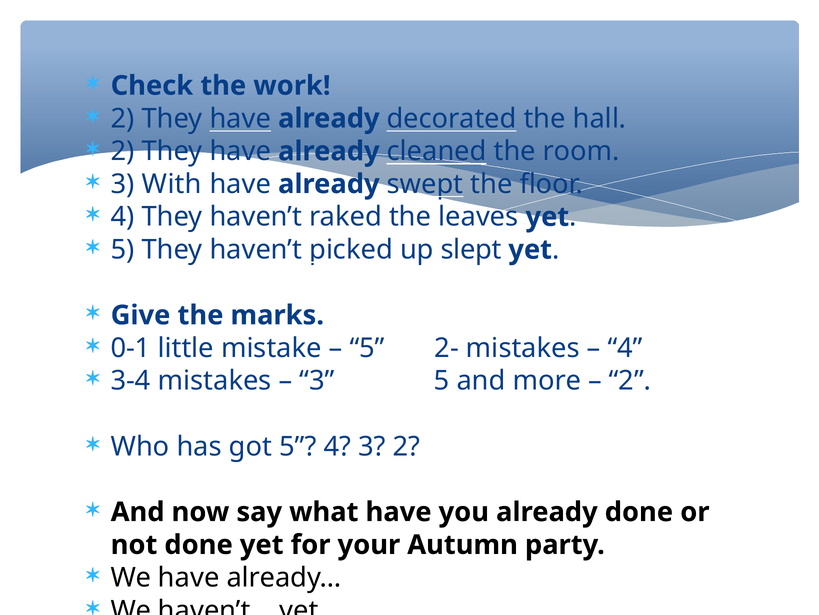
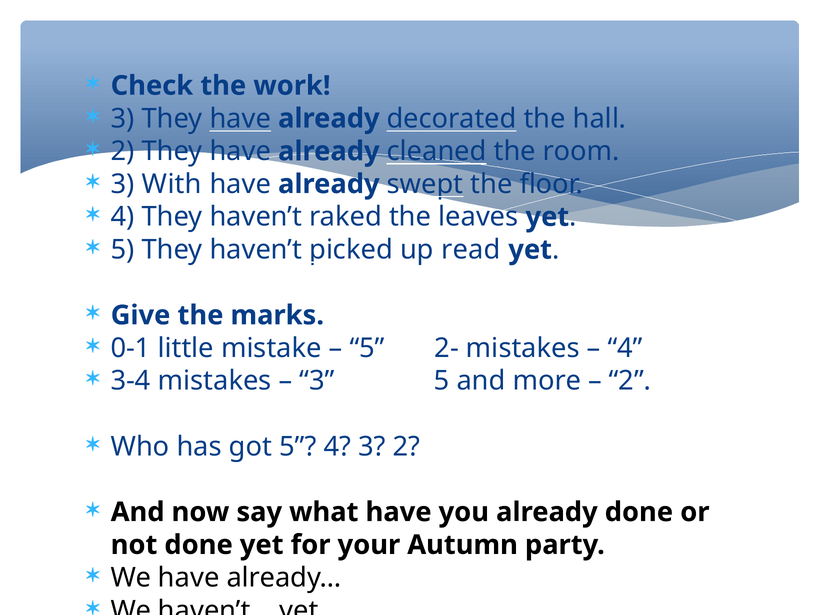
2 at (123, 118): 2 -> 3
slept: slept -> read
